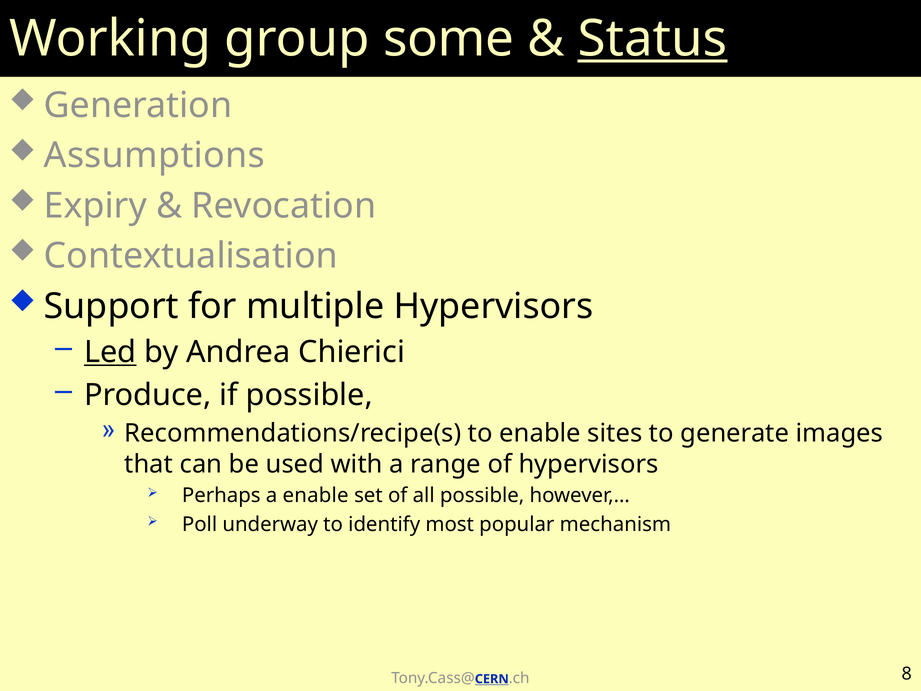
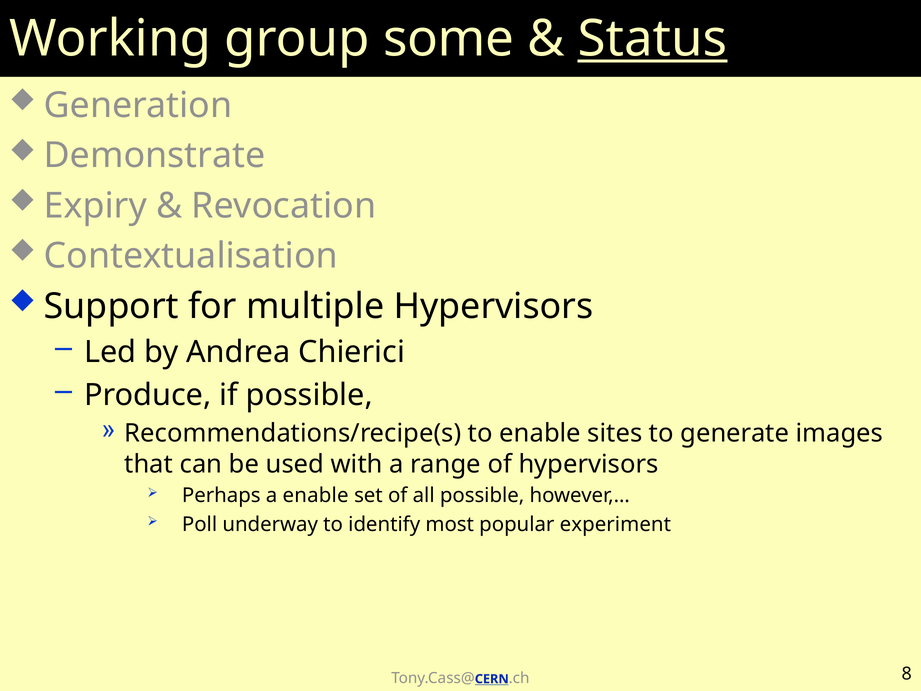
Assumptions: Assumptions -> Demonstrate
Led underline: present -> none
mechanism: mechanism -> experiment
